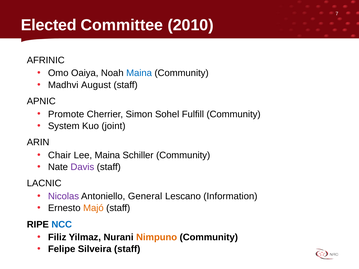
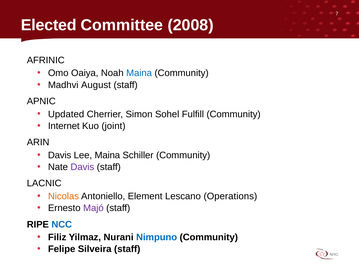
2010: 2010 -> 2008
Promote: Promote -> Updated
System: System -> Internet
Chair at (60, 155): Chair -> Davis
Nicolas colour: purple -> orange
General: General -> Element
Information: Information -> Operations
Majó colour: orange -> purple
Nimpuno colour: orange -> blue
